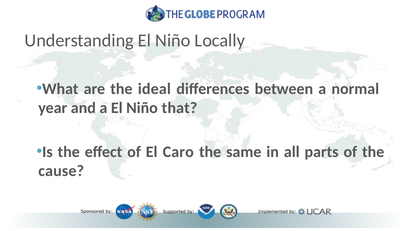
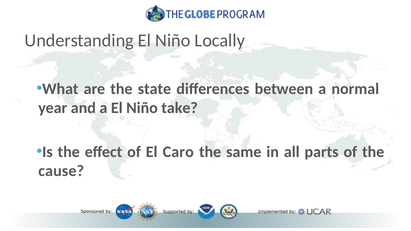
ideal: ideal -> state
that: that -> take
